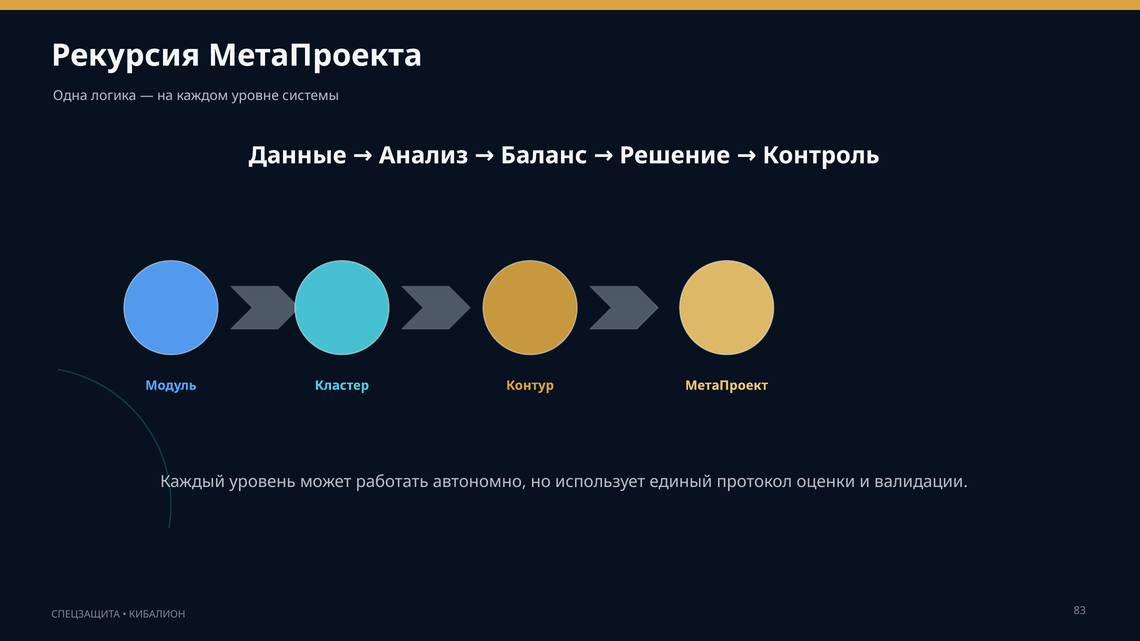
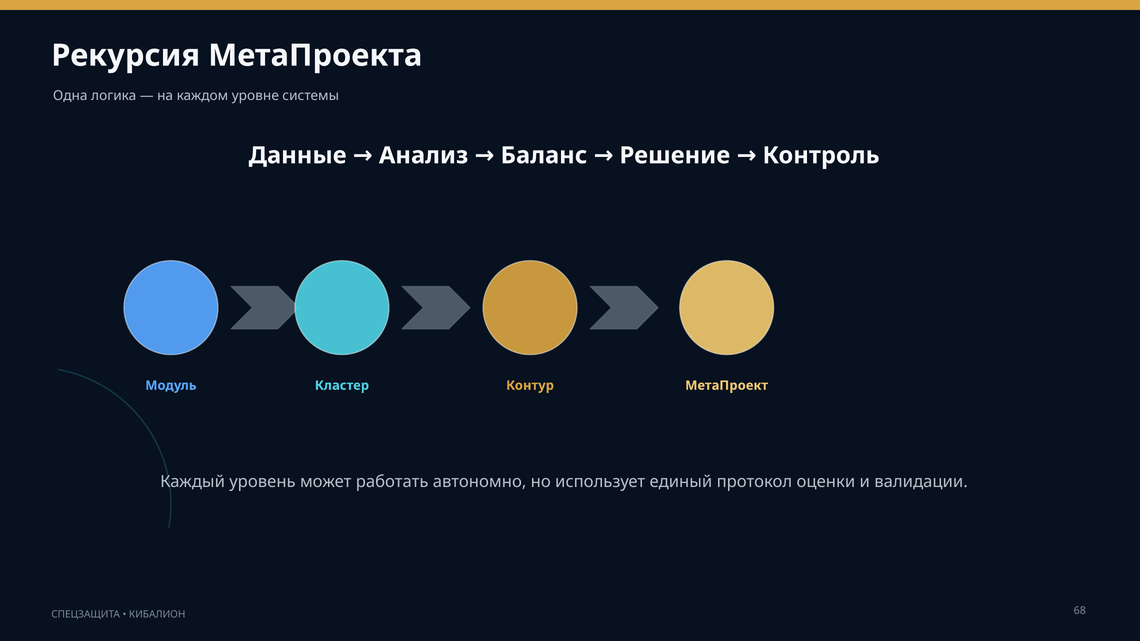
83: 83 -> 68
